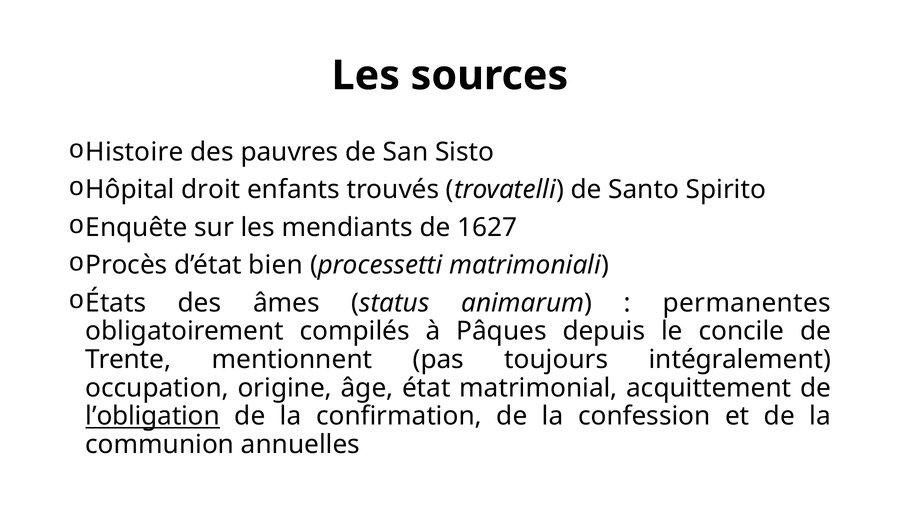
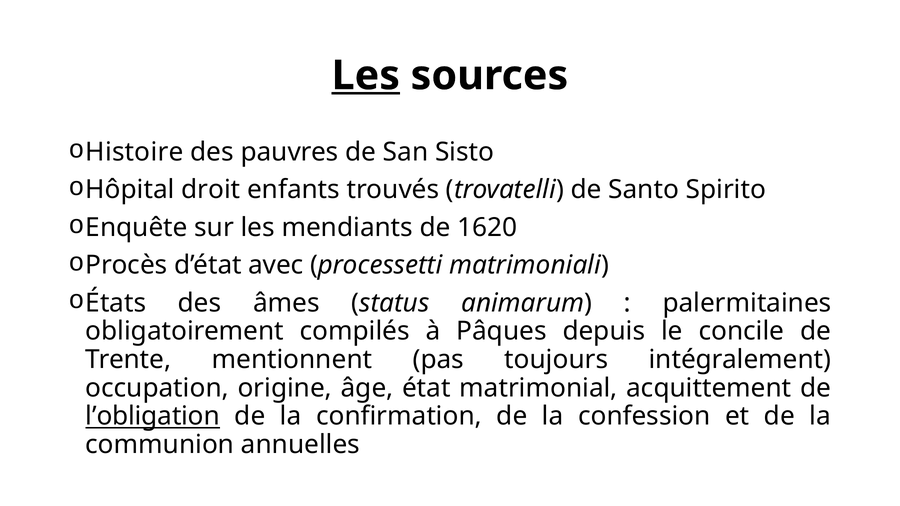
Les at (366, 76) underline: none -> present
1627: 1627 -> 1620
bien: bien -> avec
permanentes: permanentes -> palermitaines
